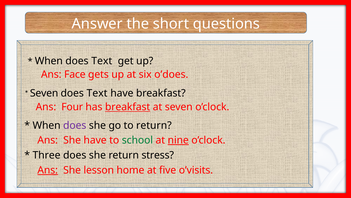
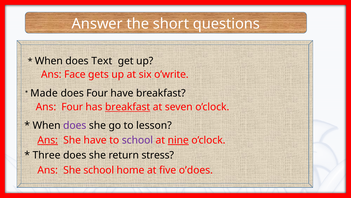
o’does: o’does -> o’write
Seven at (44, 93): Seven -> Made
Text at (97, 93): Text -> Four
to return: return -> lesson
Ans at (48, 140) underline: none -> present
school at (137, 140) colour: green -> purple
Ans at (48, 170) underline: present -> none
She lesson: lesson -> school
o’visits: o’visits -> o’does
